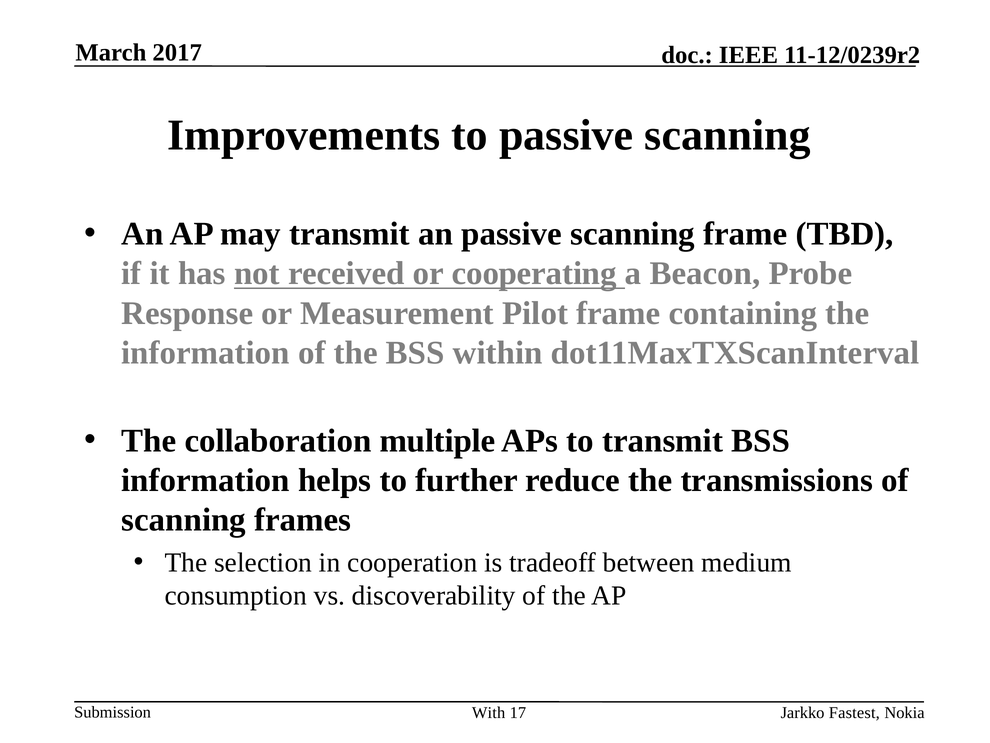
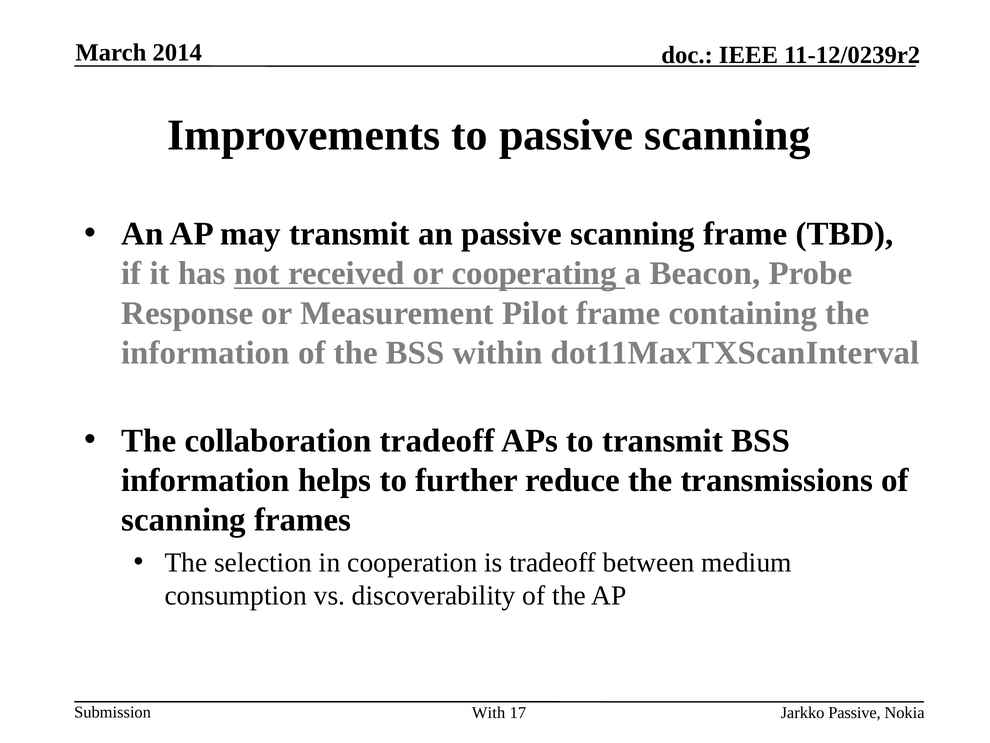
2017: 2017 -> 2014
collaboration multiple: multiple -> tradeoff
Jarkko Fastest: Fastest -> Passive
